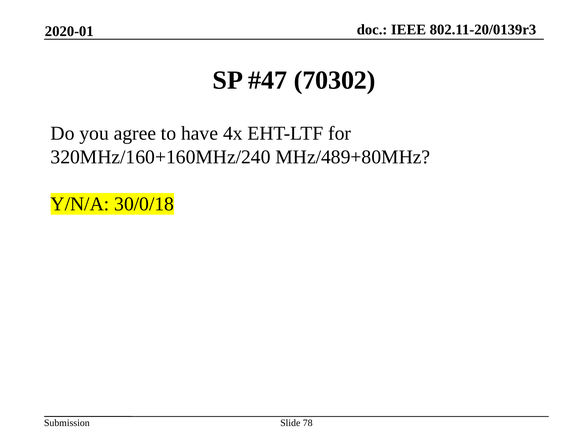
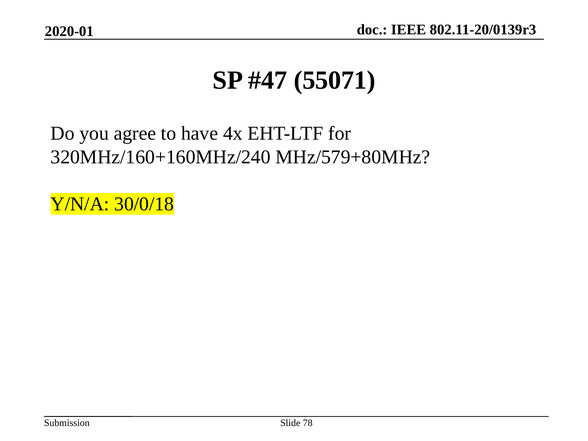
70302: 70302 -> 55071
MHz/489+80MHz: MHz/489+80MHz -> MHz/579+80MHz
